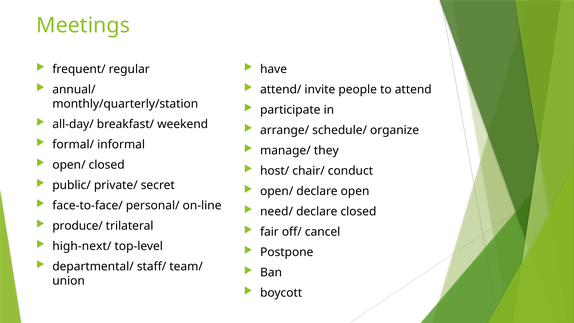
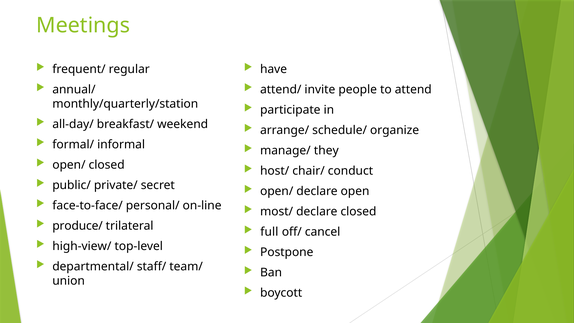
need/: need/ -> most/
fair: fair -> full
high-next/: high-next/ -> high-view/
